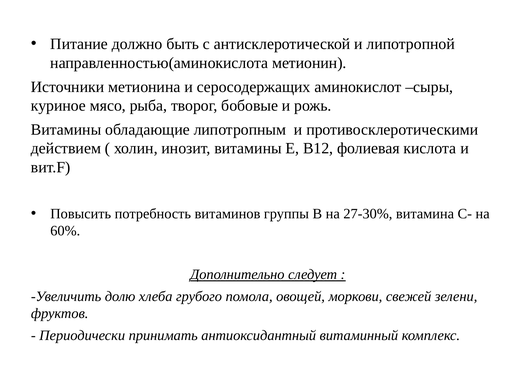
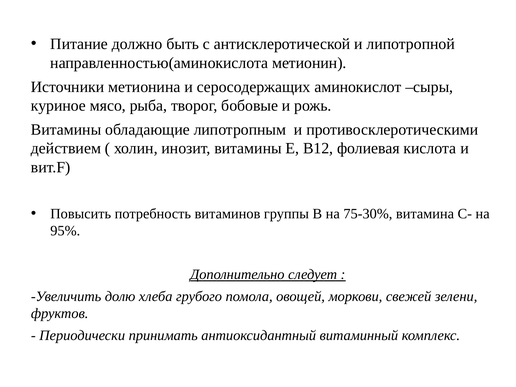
27-30%: 27-30% -> 75-30%
60%: 60% -> 95%
